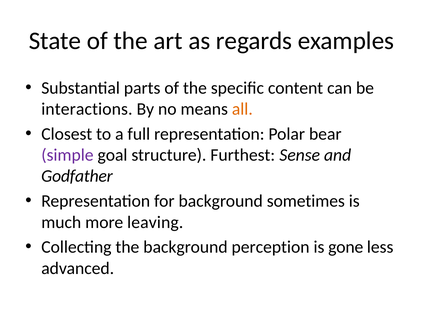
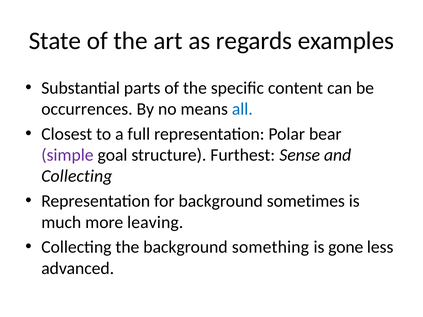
interactions: interactions -> occurrences
all colour: orange -> blue
Godfather at (77, 176): Godfather -> Collecting
perception: perception -> something
